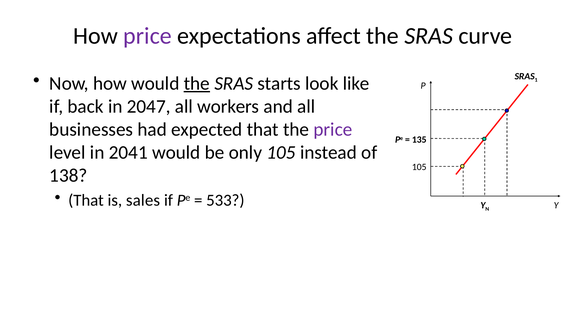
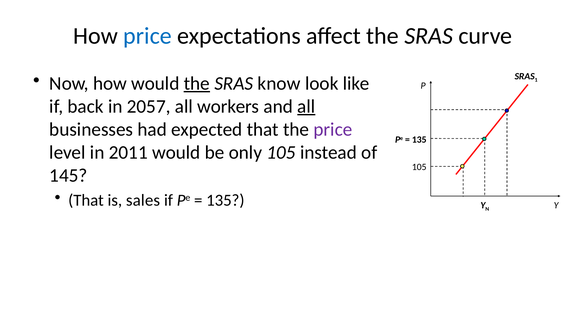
price at (148, 36) colour: purple -> blue
starts: starts -> know
2047: 2047 -> 2057
all at (306, 106) underline: none -> present
2041: 2041 -> 2011
138: 138 -> 145
533 at (225, 200): 533 -> 135
